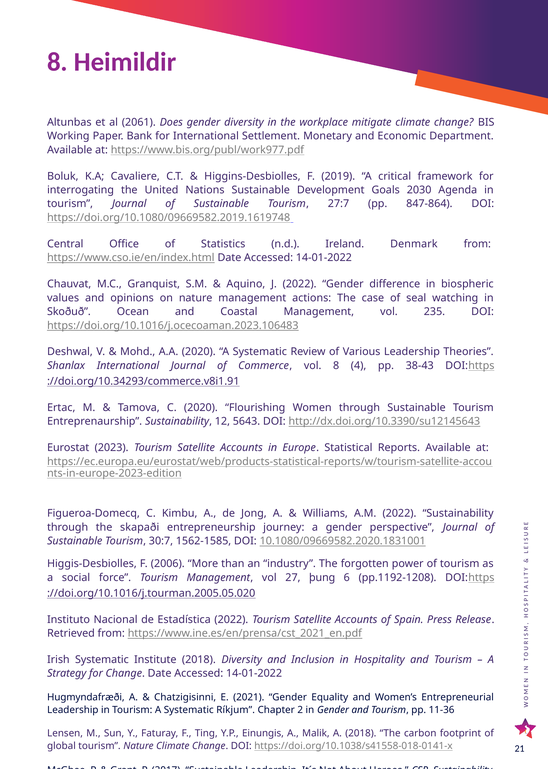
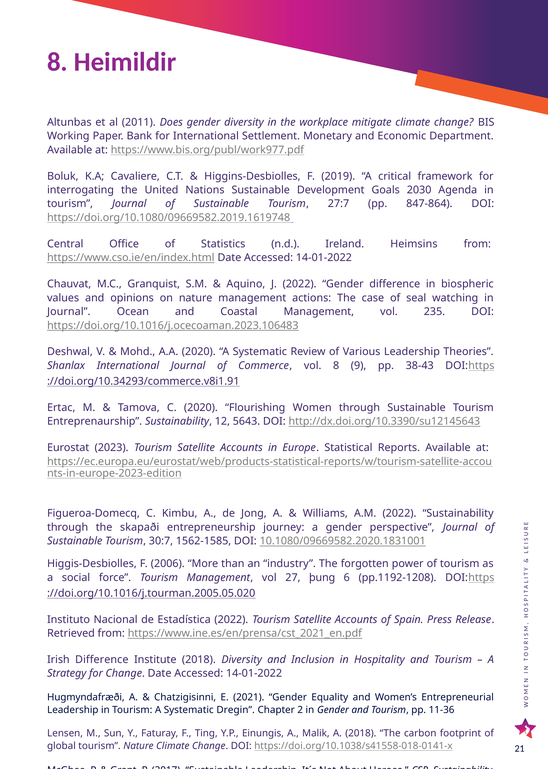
2061: 2061 -> 2011
Denmark: Denmark -> Heimsins
Skoðuð at (69, 311): Skoðuð -> Journal
4: 4 -> 9
Irish Systematic: Systematic -> Difference
Ríkjum: Ríkjum -> Dregin
